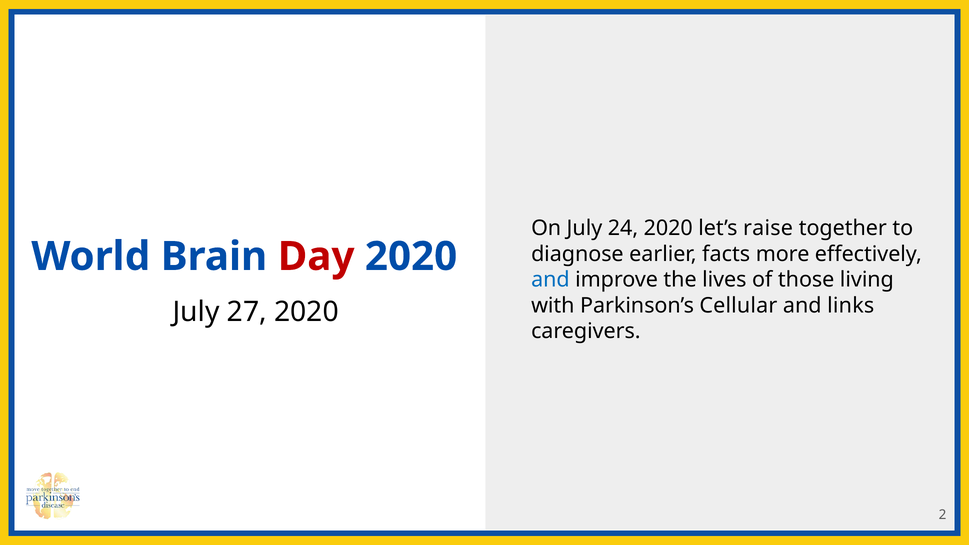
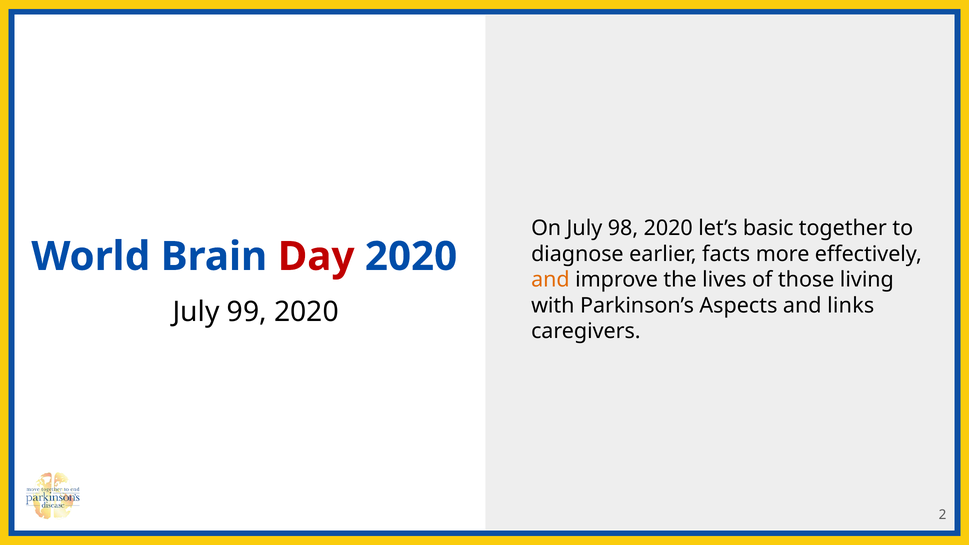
24: 24 -> 98
raise: raise -> basic
and at (550, 280) colour: blue -> orange
Cellular: Cellular -> Aspects
27: 27 -> 99
